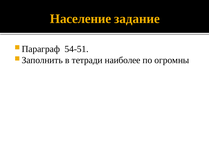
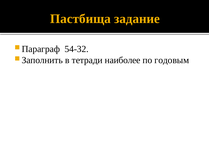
Население: Население -> Пастбища
54-51: 54-51 -> 54-32
огромны: огромны -> годовым
